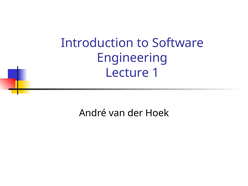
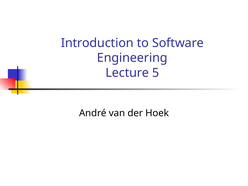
1: 1 -> 5
